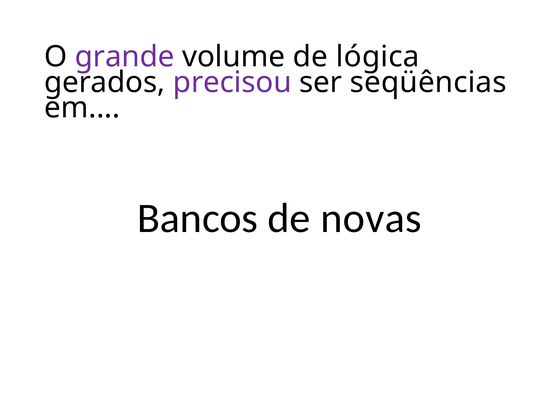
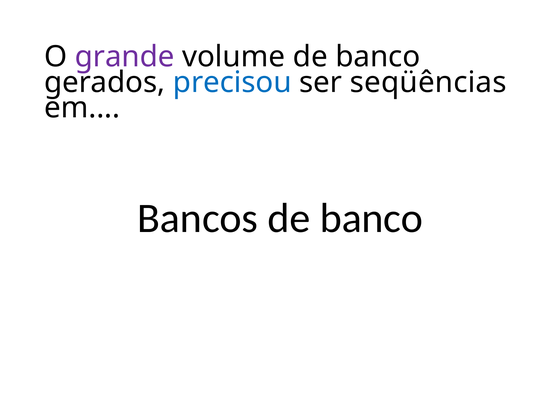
volume de lógica: lógica -> banco
precisou colour: purple -> blue
Bancos de novas: novas -> banco
